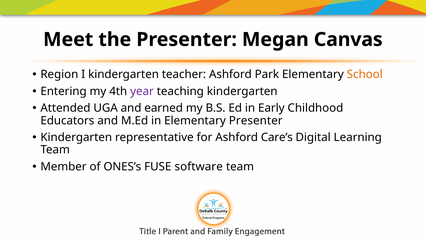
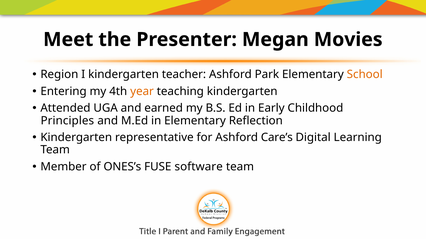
Canvas: Canvas -> Movies
year colour: purple -> orange
Educators: Educators -> Principles
Elementary Presenter: Presenter -> Reflection
